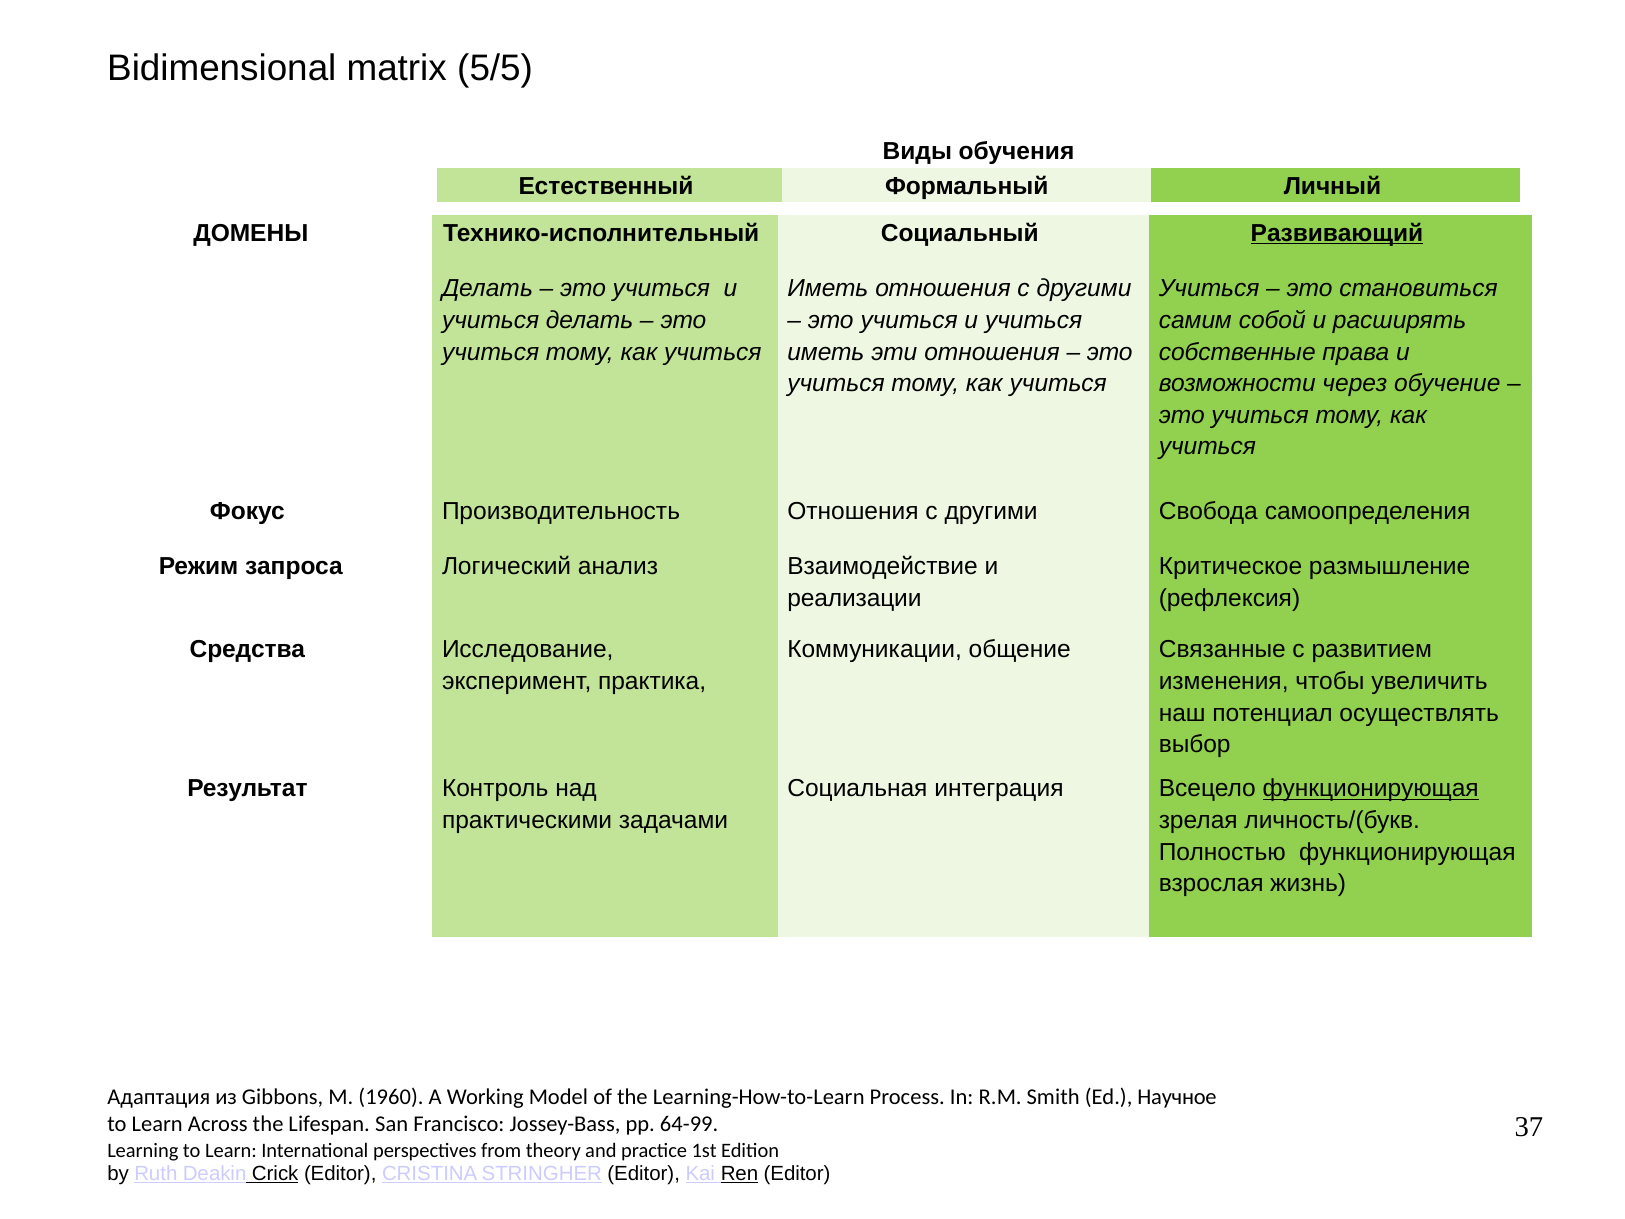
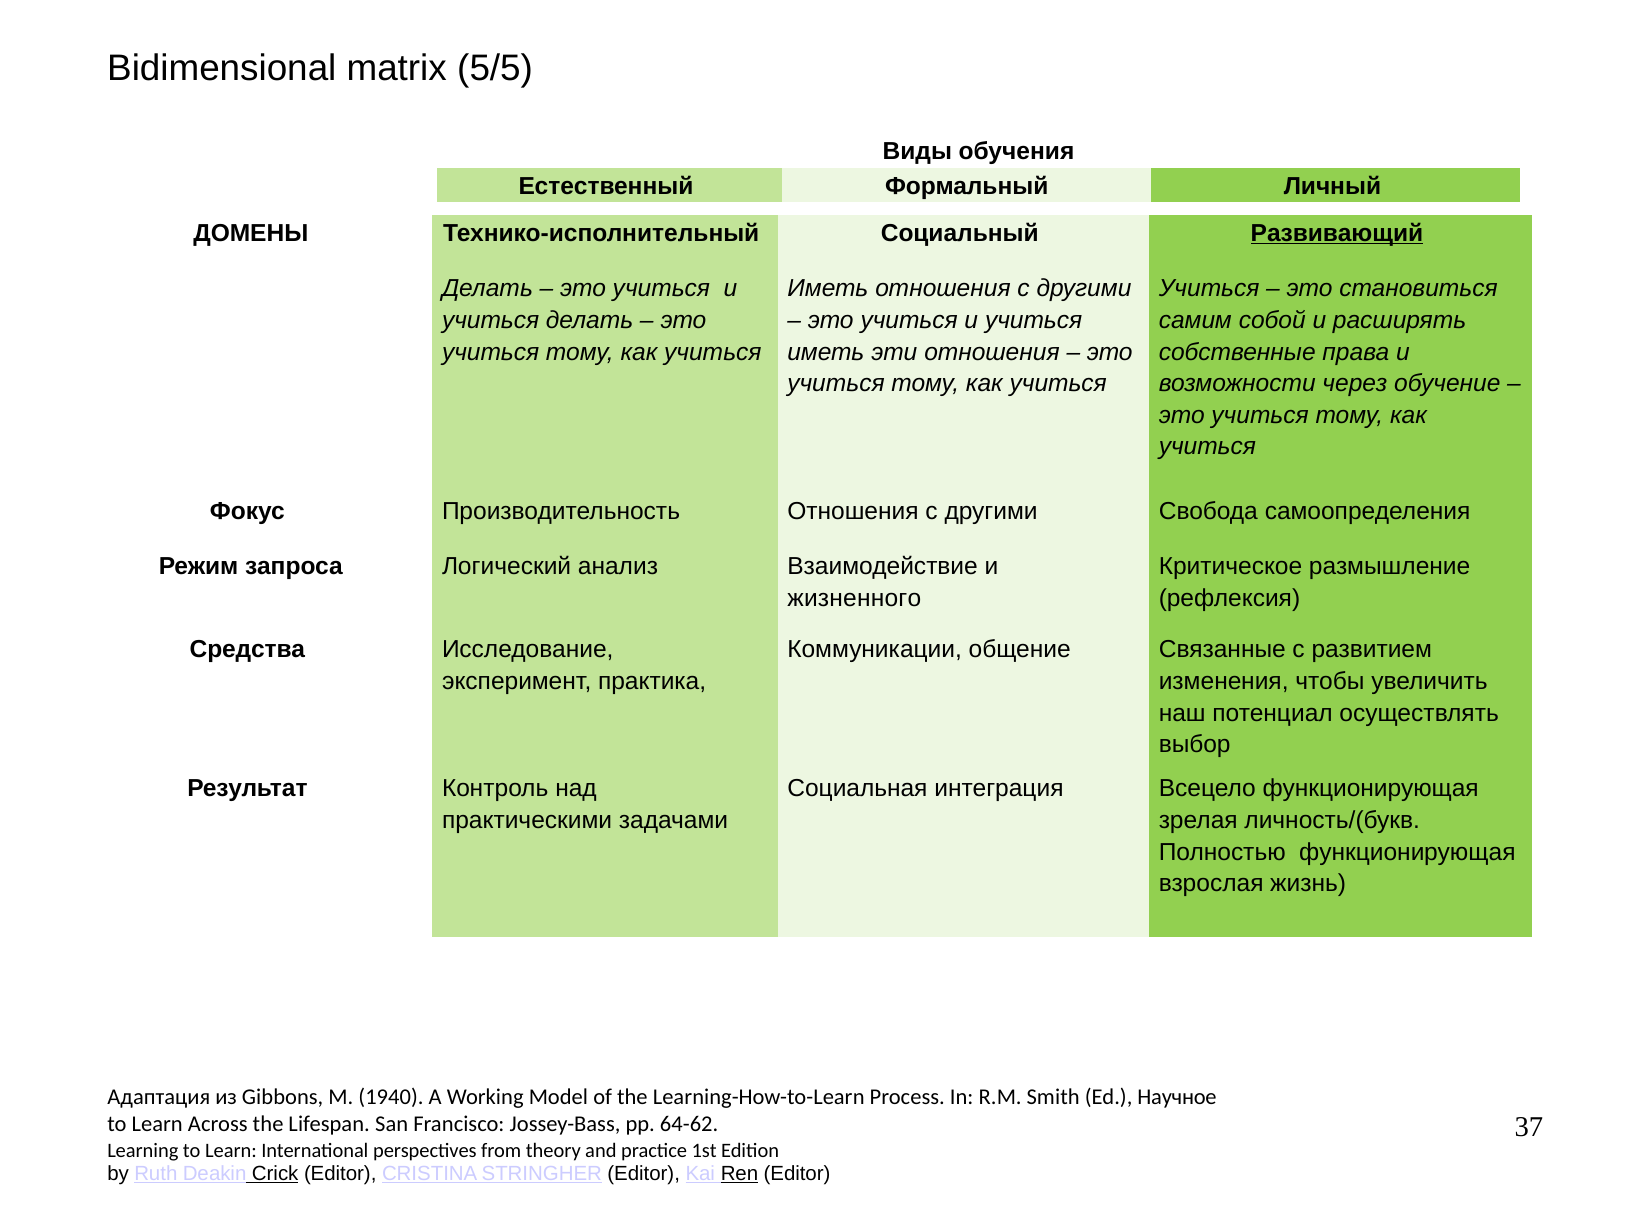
реализации: реализации -> жизненного
функционирующая at (1371, 788) underline: present -> none
1960: 1960 -> 1940
64-99: 64-99 -> 64-62
